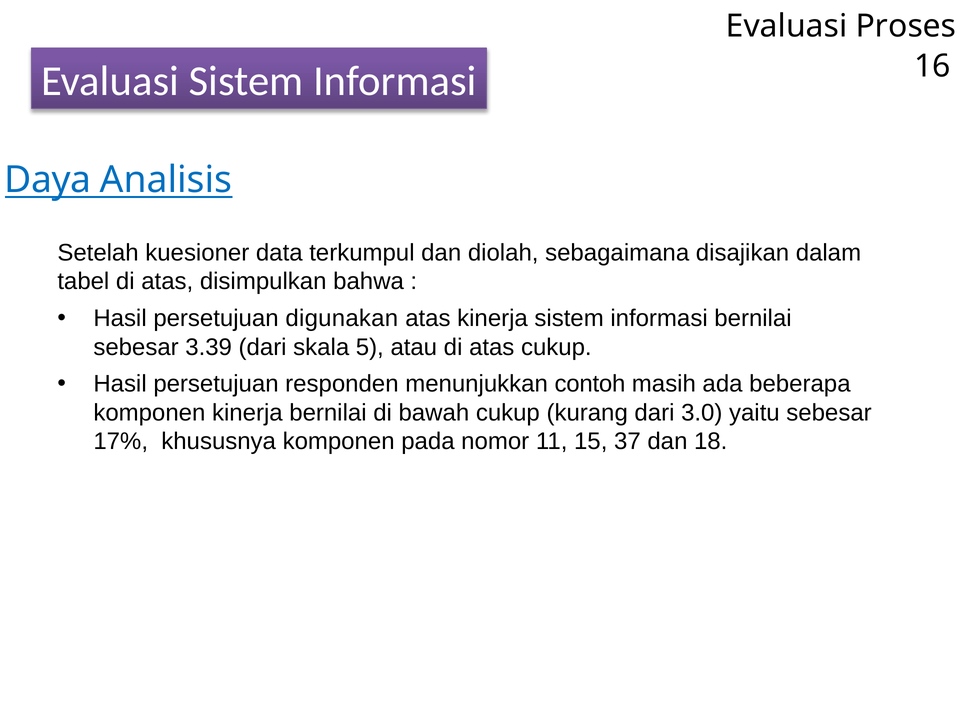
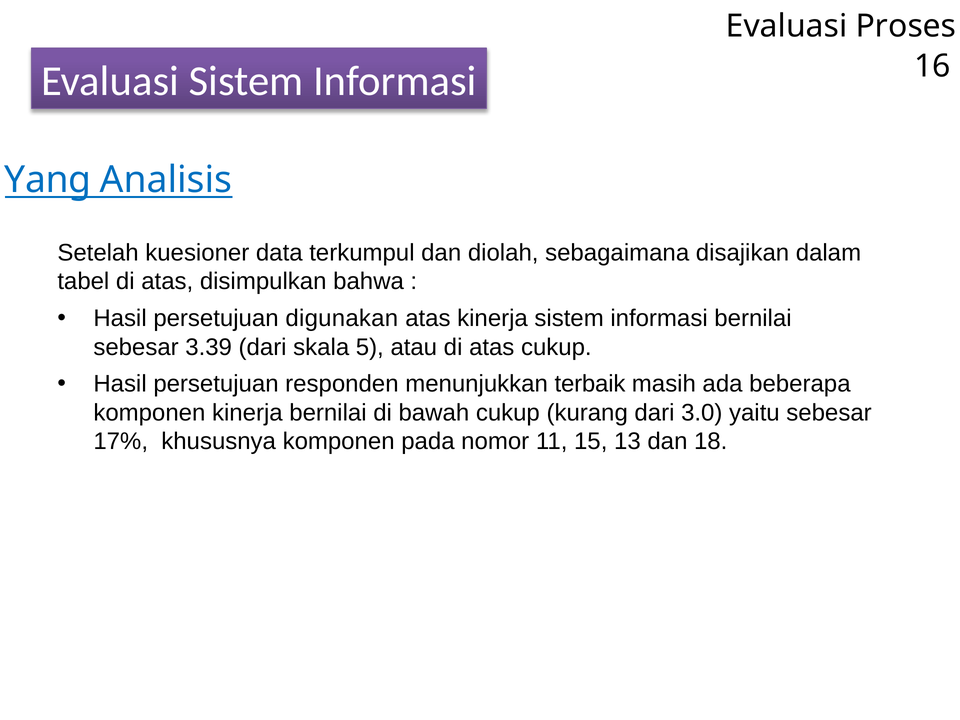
Daya: Daya -> Yang
contoh: contoh -> terbaik
37: 37 -> 13
